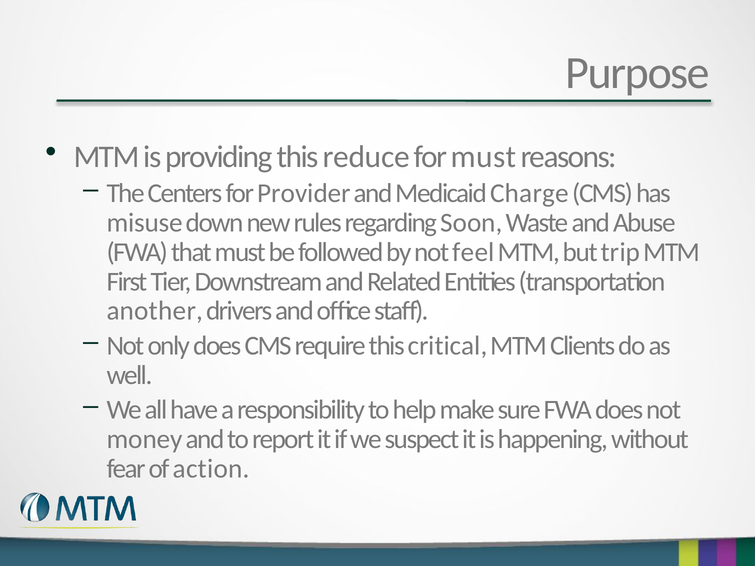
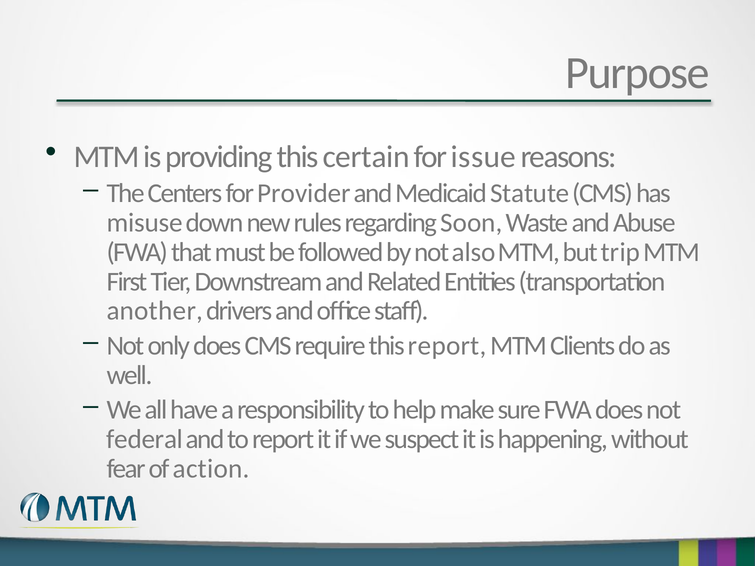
reduce: reduce -> certain
for must: must -> issue
Charge: Charge -> Statute
feel: feel -> also
this critical: critical -> report
money: money -> federal
